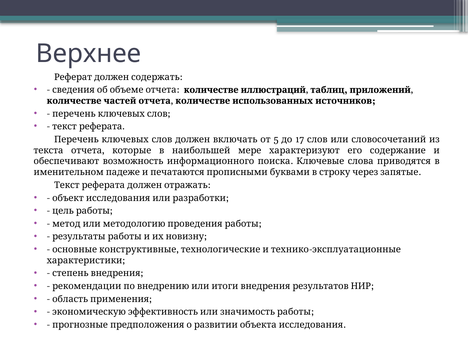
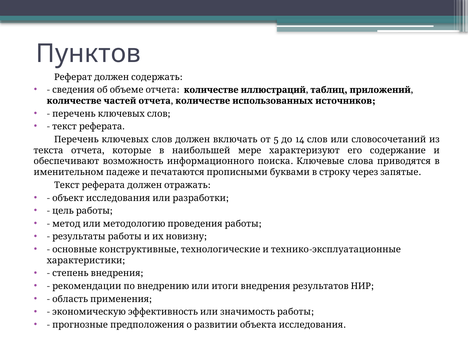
Верхнее: Верхнее -> Пунктов
17: 17 -> 14
